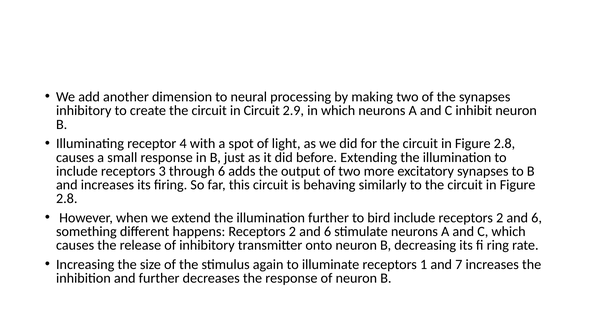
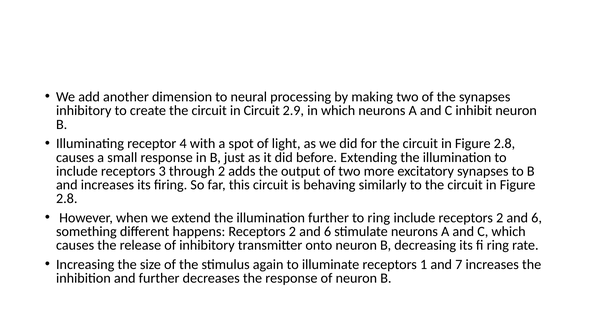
through 6: 6 -> 2
to bird: bird -> ring
